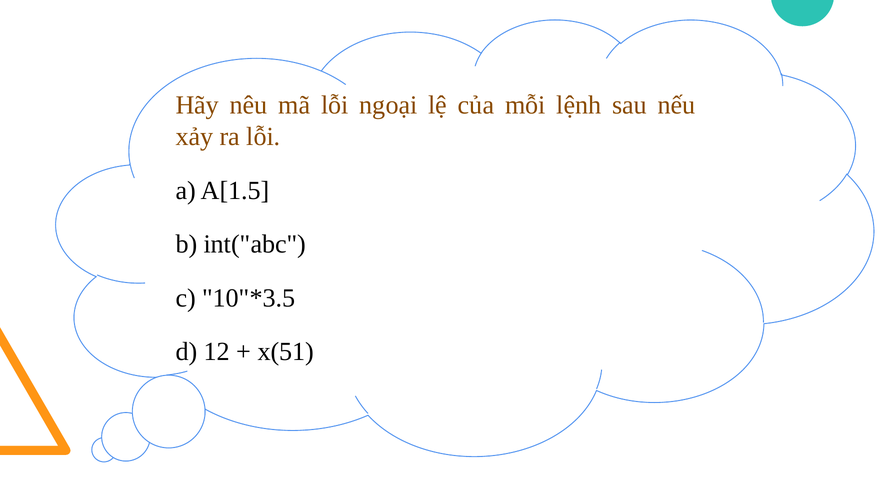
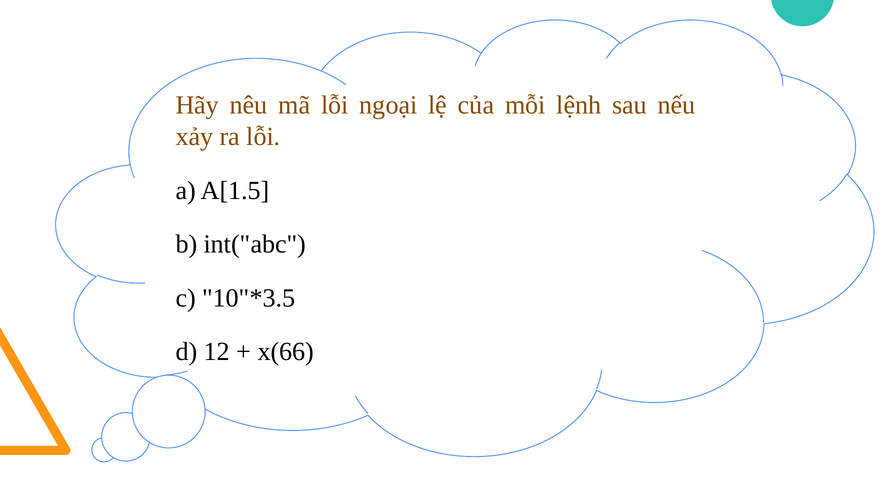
x(51: x(51 -> x(66
